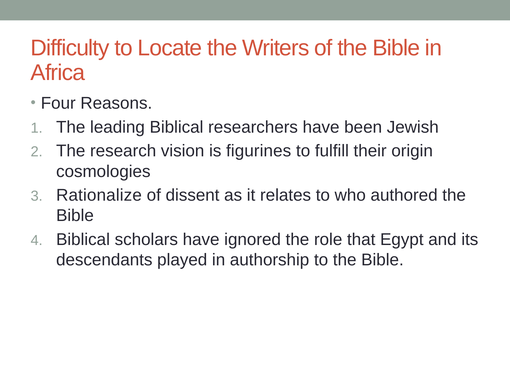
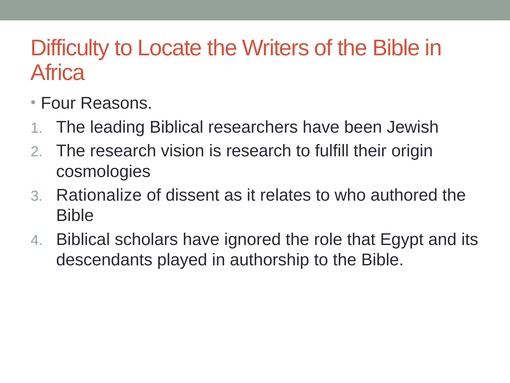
is figurines: figurines -> research
